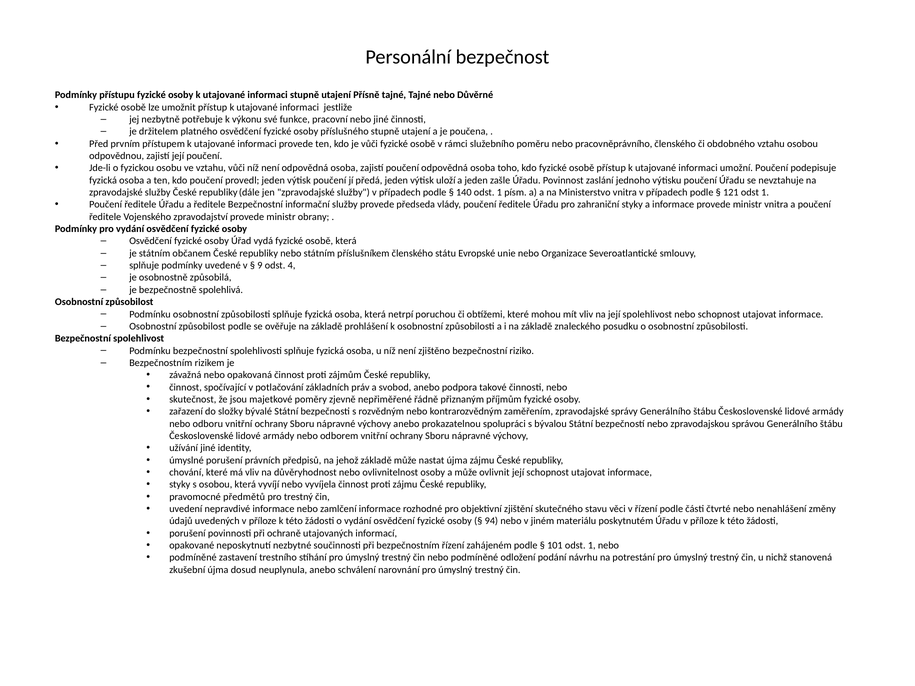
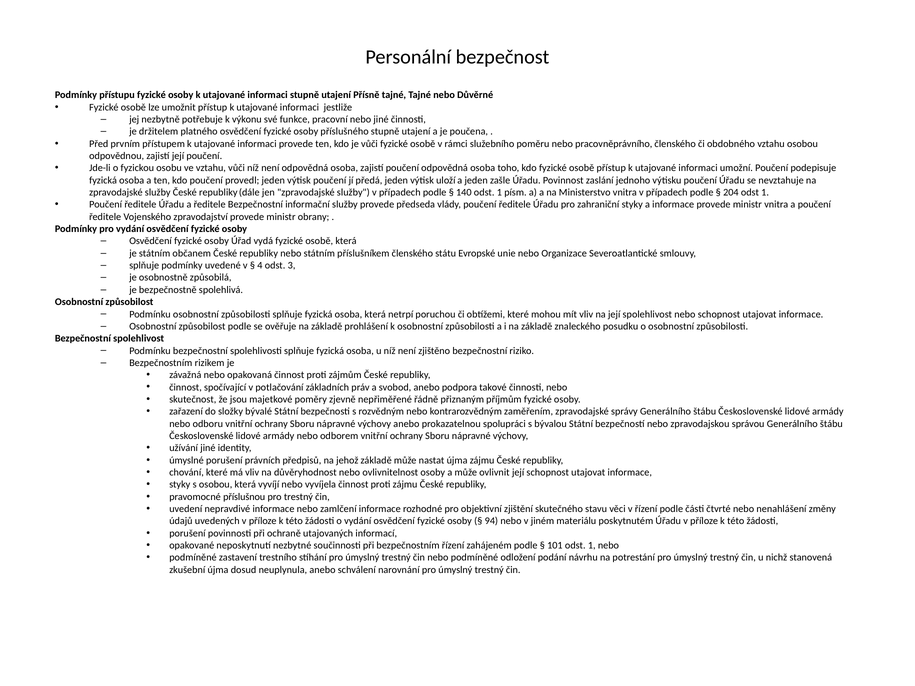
121: 121 -> 204
9: 9 -> 4
4: 4 -> 3
předmětů: předmětů -> příslušnou
